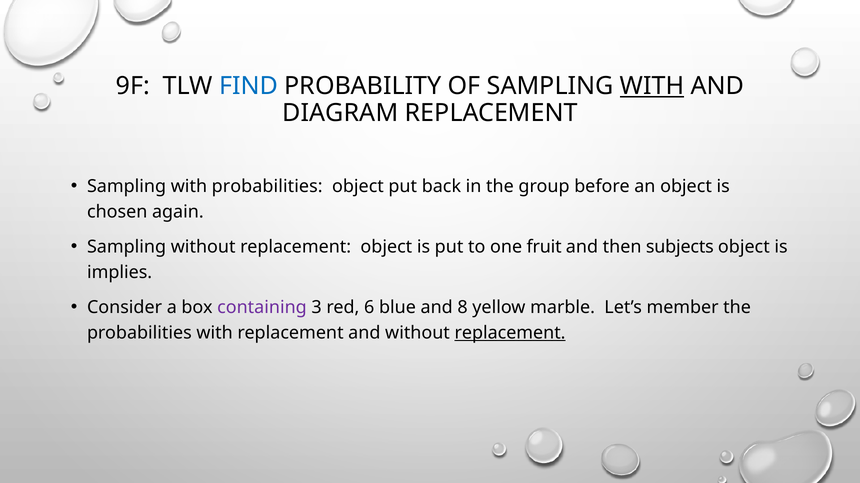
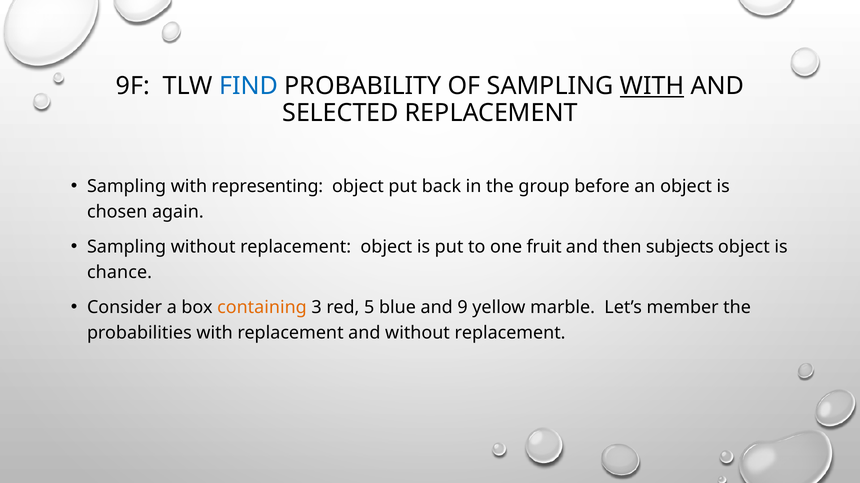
DIAGRAM: DIAGRAM -> SELECTED
with probabilities: probabilities -> representing
implies: implies -> chance
containing colour: purple -> orange
6: 6 -> 5
8: 8 -> 9
replacement at (510, 333) underline: present -> none
